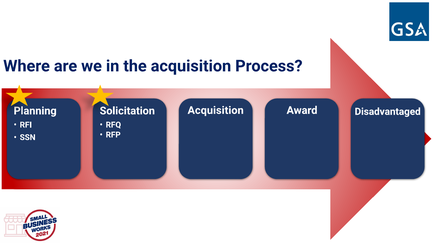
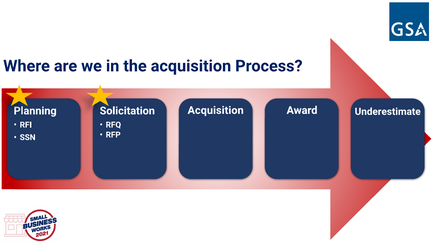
Disadvantaged: Disadvantaged -> Underestimate
